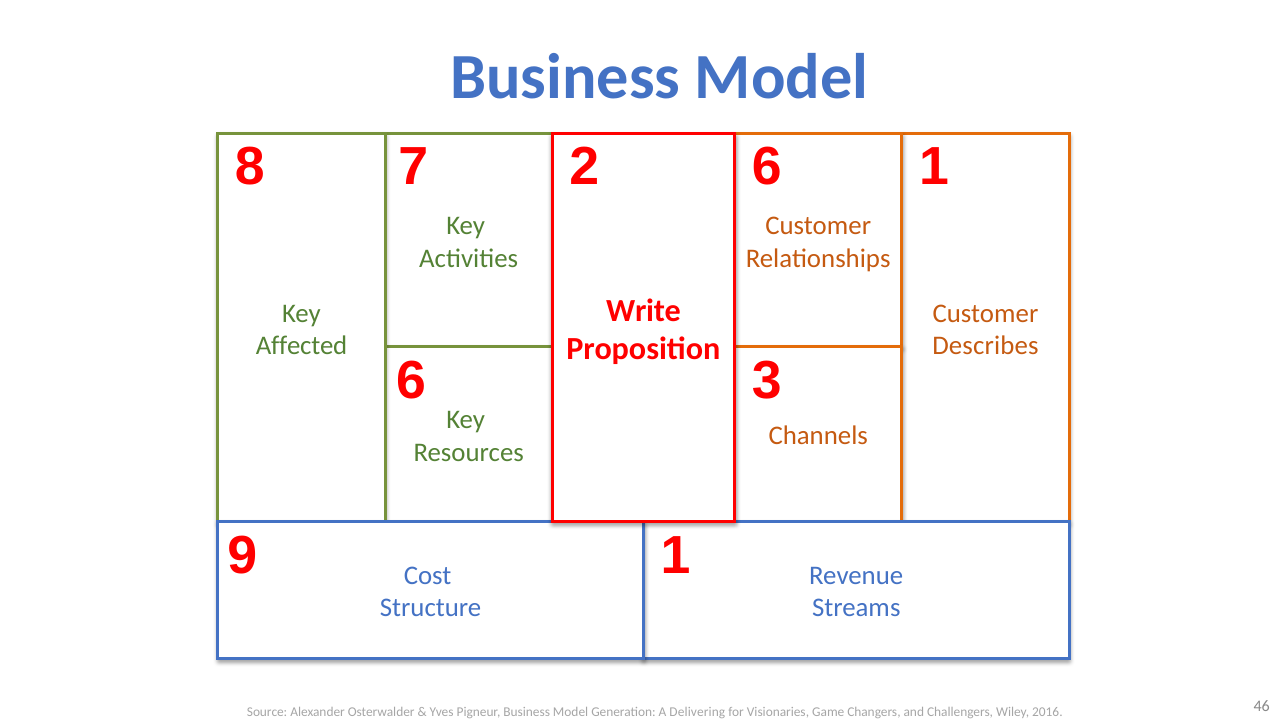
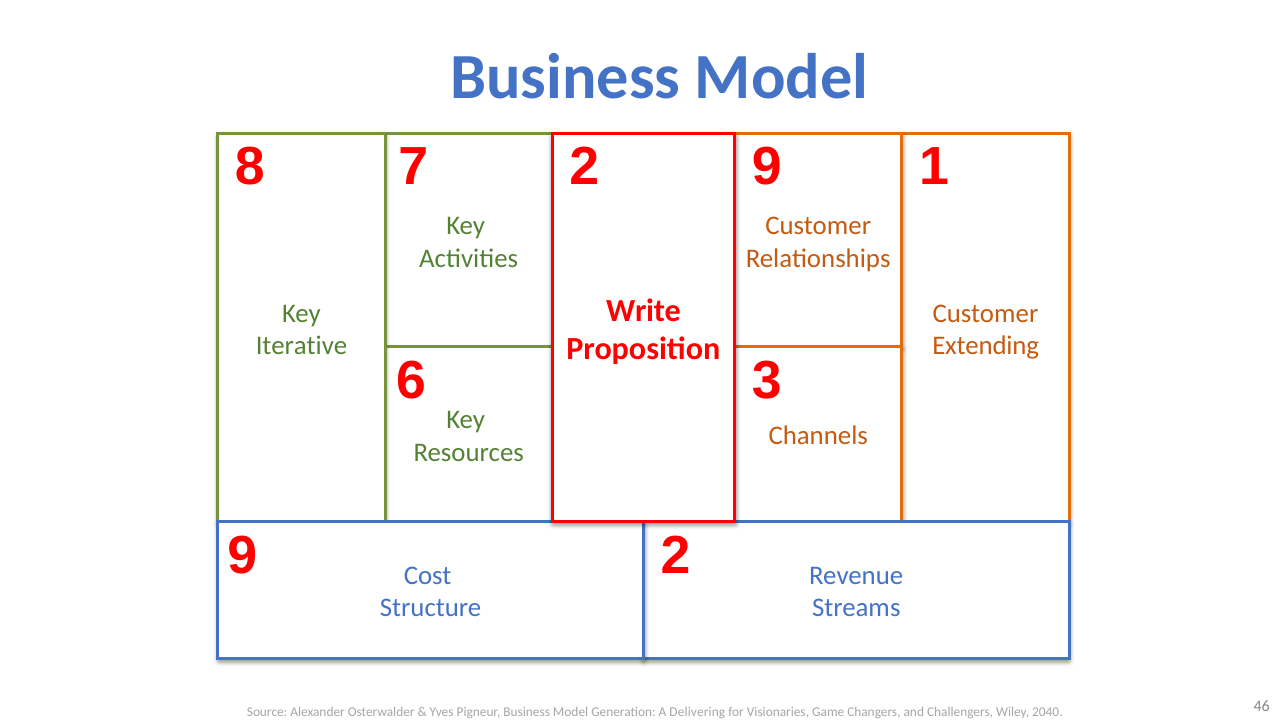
7 6: 6 -> 9
Affected: Affected -> Iterative
Describes: Describes -> Extending
9 1: 1 -> 2
2016: 2016 -> 2040
